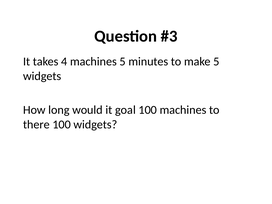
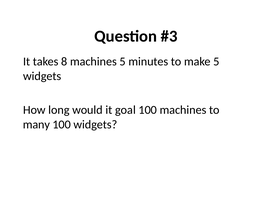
4: 4 -> 8
there: there -> many
